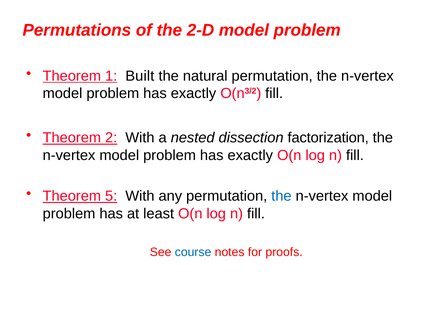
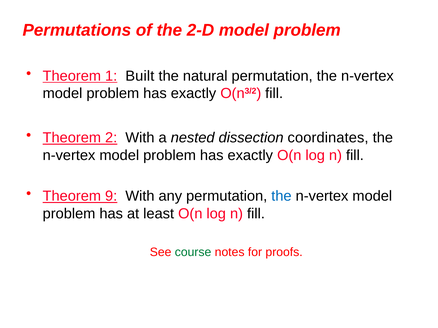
factorization: factorization -> coordinates
5: 5 -> 9
course colour: blue -> green
